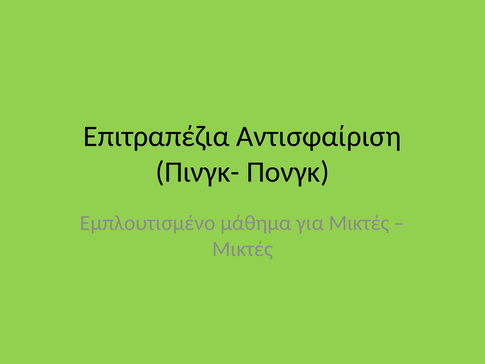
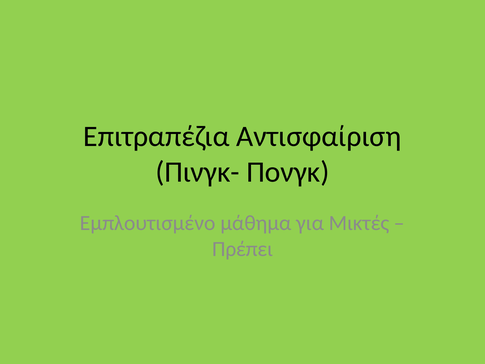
Μικτές at (243, 249): Μικτές -> Πρέπει
